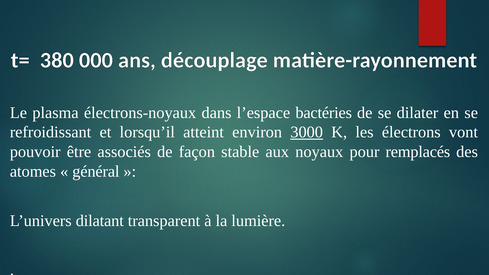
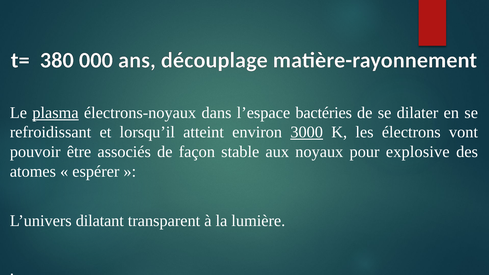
plasma underline: none -> present
remplacés: remplacés -> explosive
général: général -> espérer
